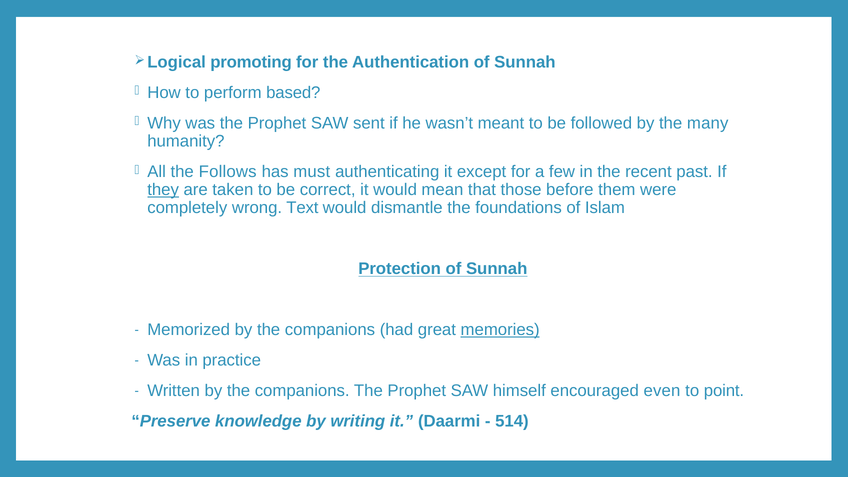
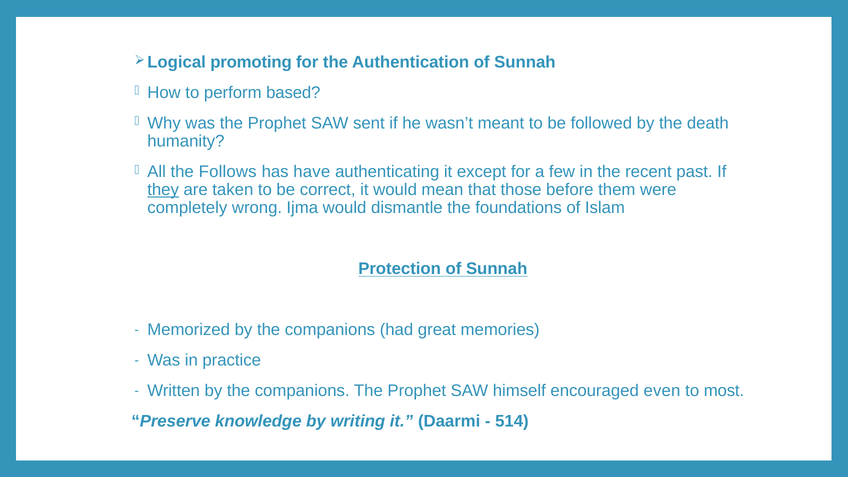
many: many -> death
must: must -> have
Text: Text -> Ijma
memories underline: present -> none
point: point -> most
